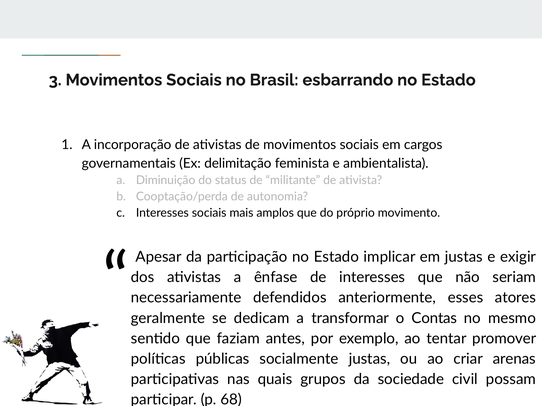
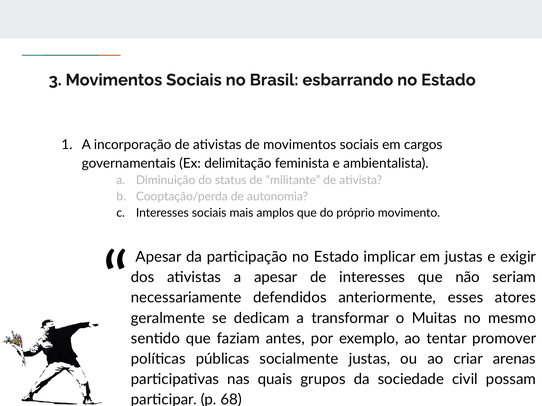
a ênfase: ênfase -> apesar
Contas: Contas -> Muitas
